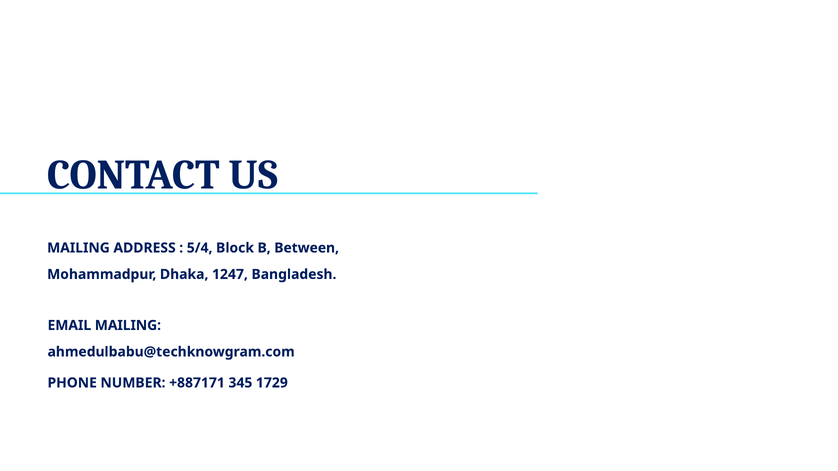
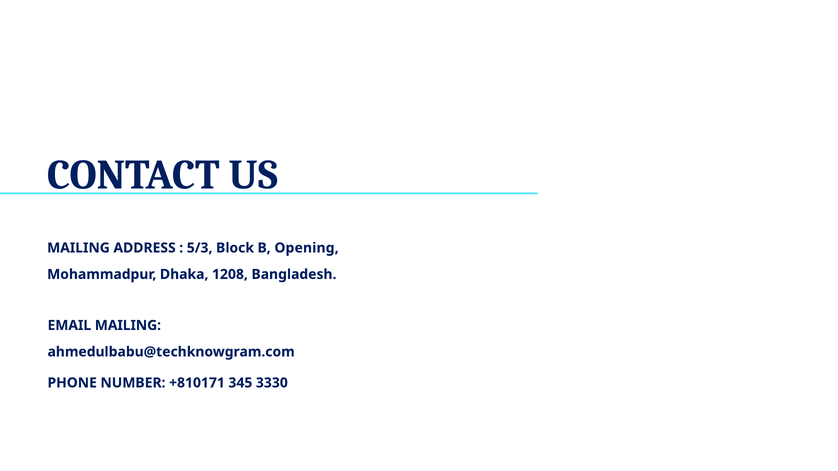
5/4: 5/4 -> 5/3
Between: Between -> Opening
1247: 1247 -> 1208
+887171: +887171 -> +810171
1729: 1729 -> 3330
